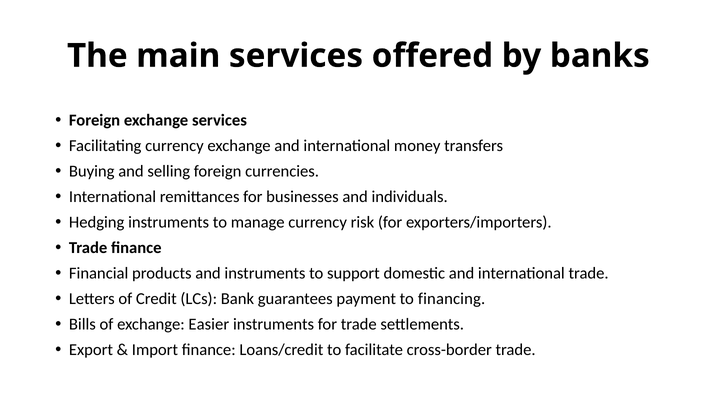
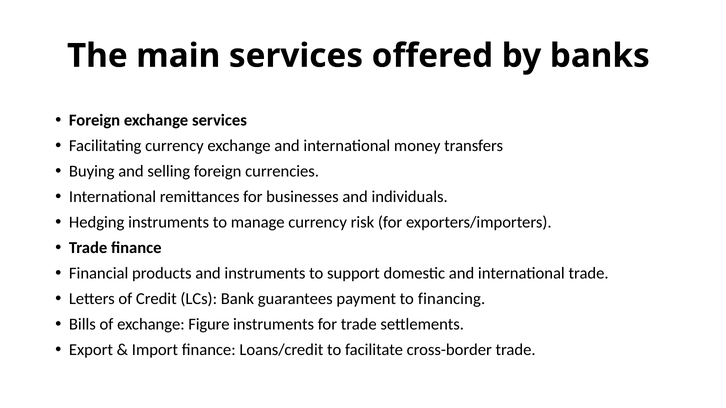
Easier: Easier -> Figure
